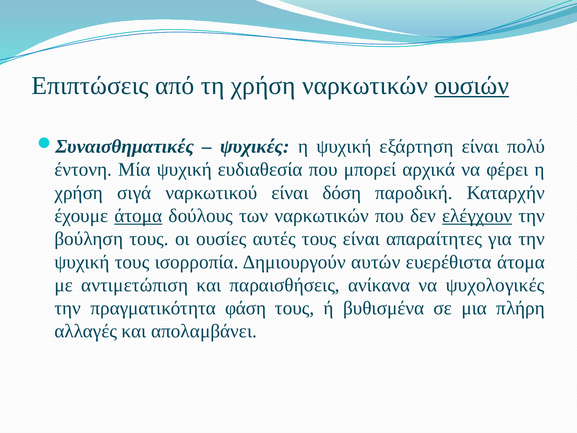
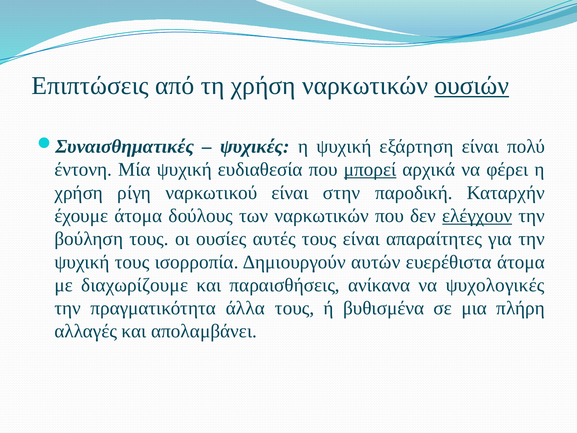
μπορεί underline: none -> present
σιγά: σιγά -> ρίγη
δόση: δόση -> στην
άτομα at (138, 216) underline: present -> none
αντιμετώπιση: αντιμετώπιση -> διαχωρίζουμε
φάση: φάση -> άλλα
